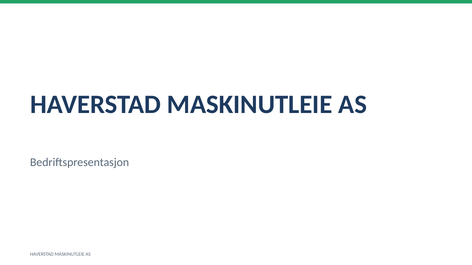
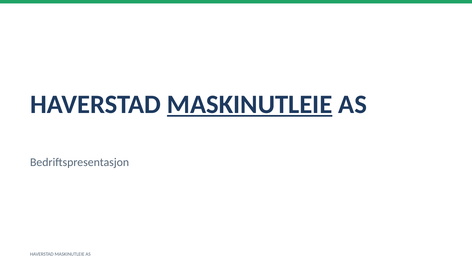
MASKINUTLEIE at (250, 105) underline: none -> present
